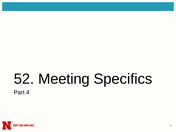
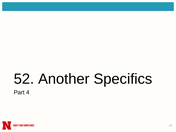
Meeting: Meeting -> Another
